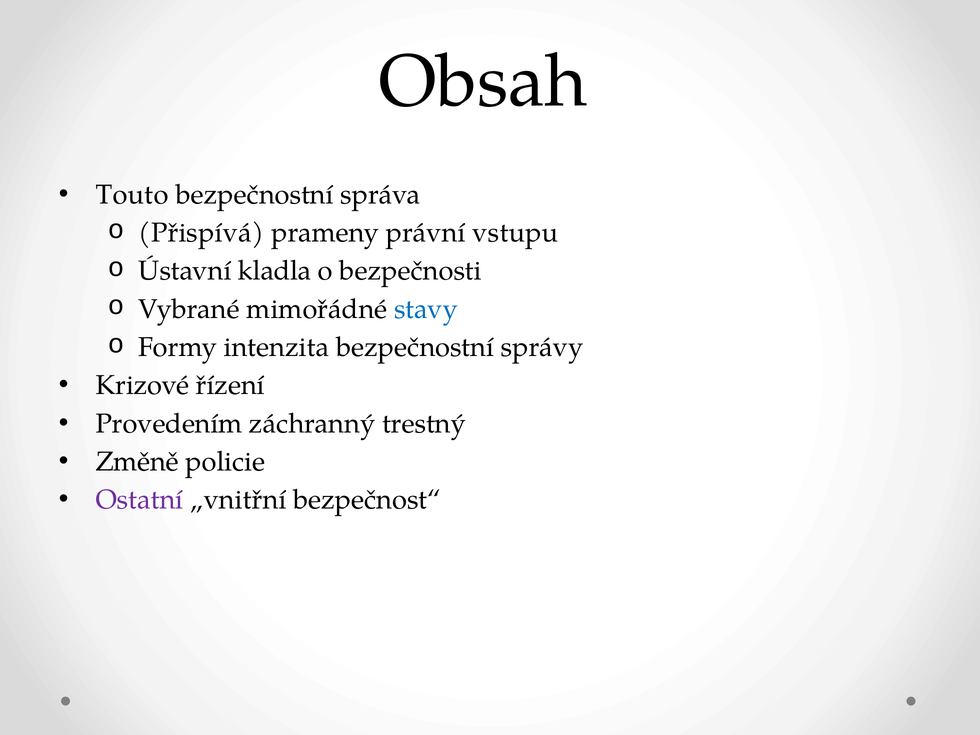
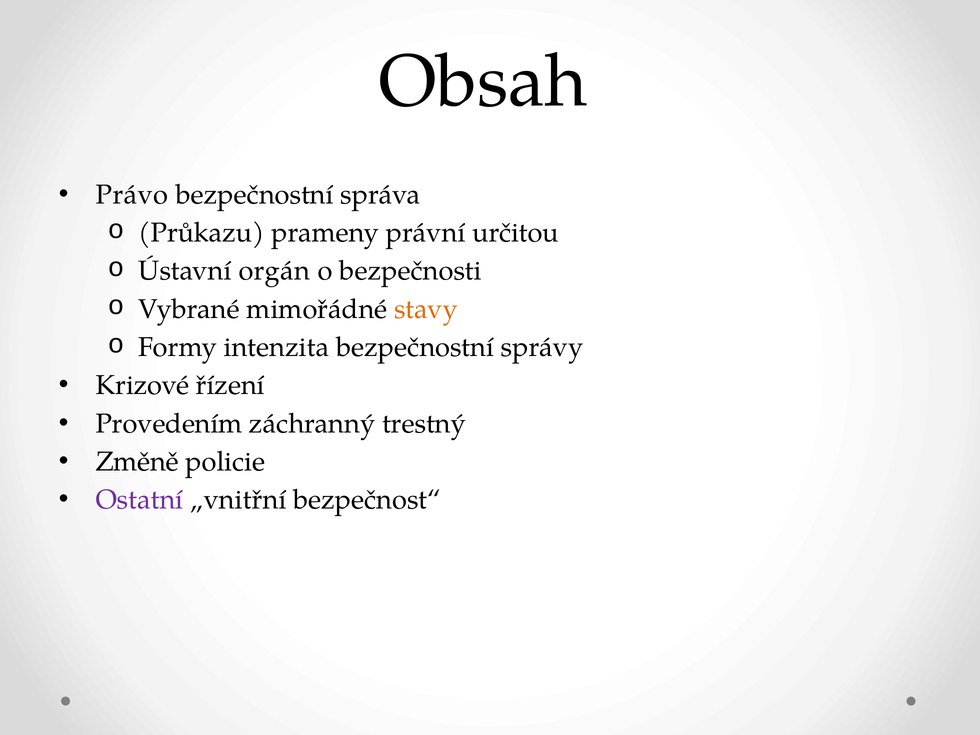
Touto: Touto -> Právo
Přispívá: Přispívá -> Průkazu
vstupu: vstupu -> určitou
kladla: kladla -> orgán
stavy colour: blue -> orange
